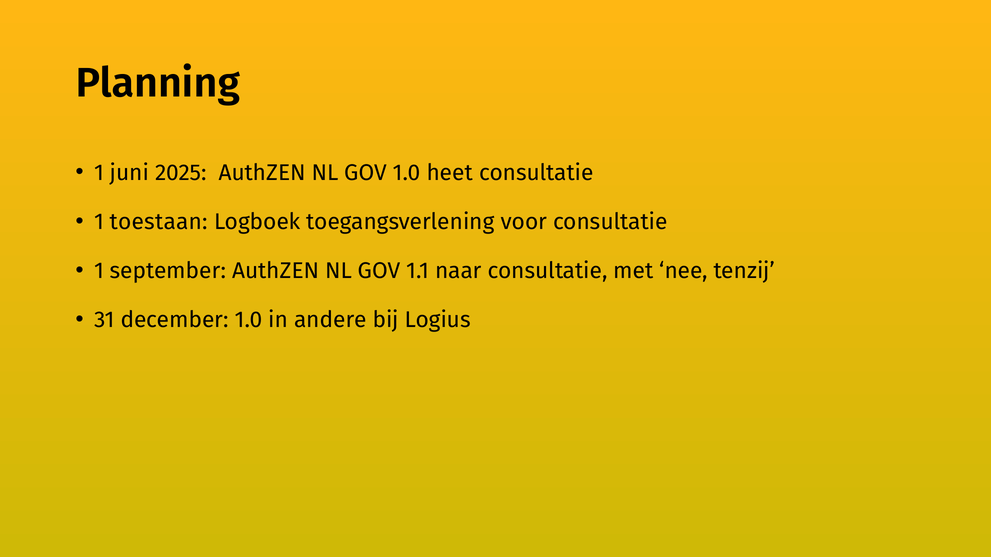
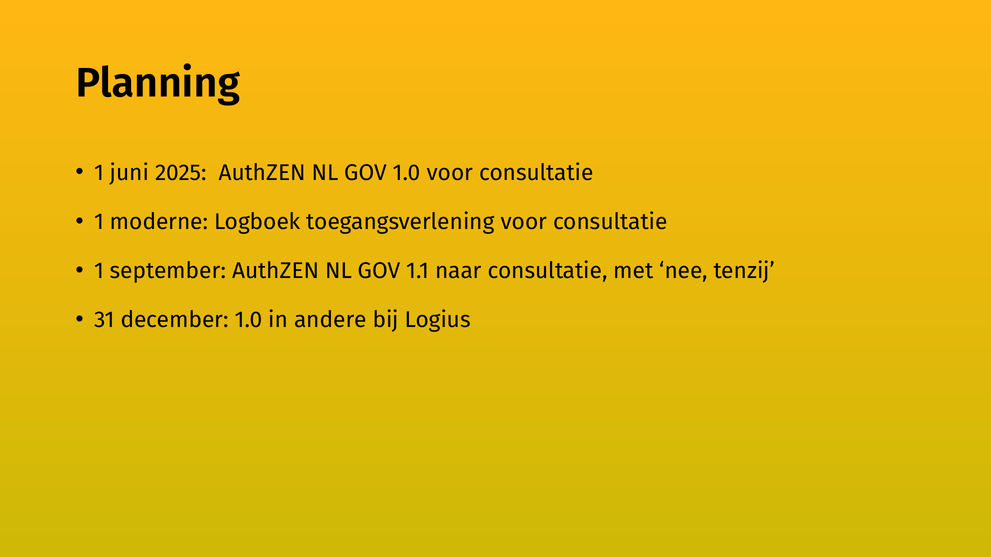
1.0 heet: heet -> voor
toestaan: toestaan -> moderne
